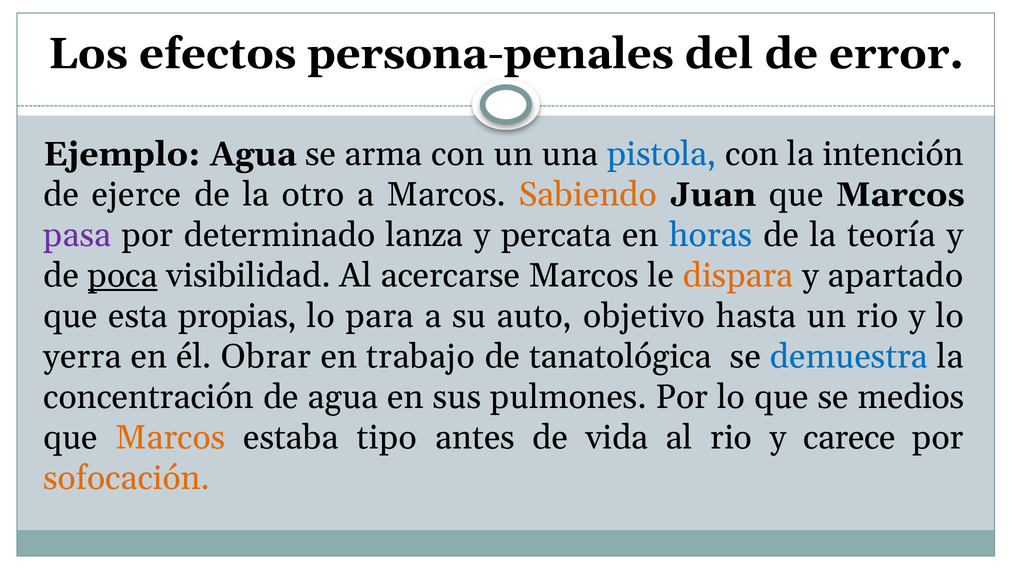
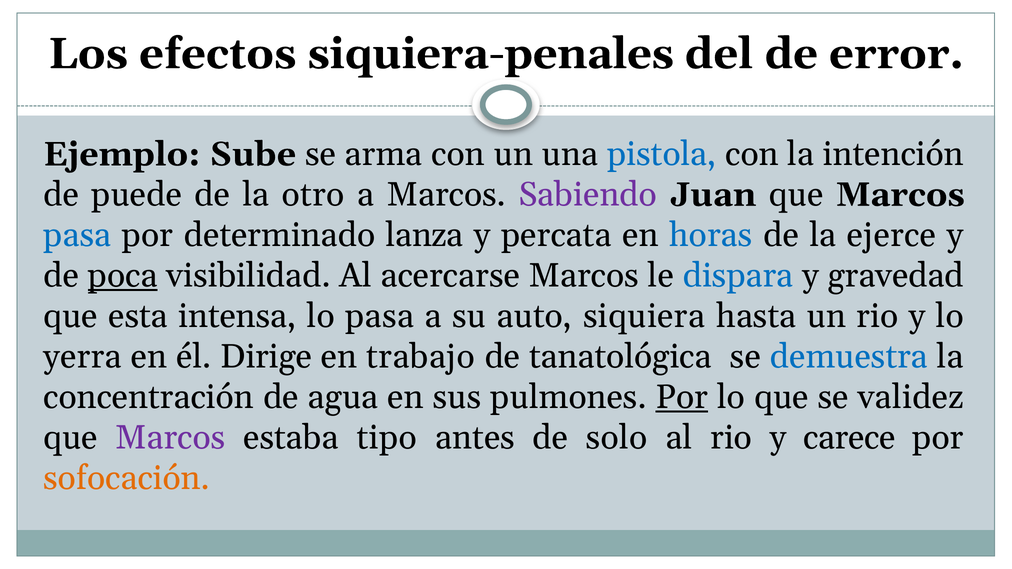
persona-penales: persona-penales -> siquiera-penales
Ejemplo Agua: Agua -> Sube
ejerce: ejerce -> puede
Sabiendo colour: orange -> purple
pasa at (77, 235) colour: purple -> blue
teoría: teoría -> ejerce
dispara colour: orange -> blue
apartado: apartado -> gravedad
propias: propias -> intensa
lo para: para -> pasa
objetivo: objetivo -> siquiera
Obrar: Obrar -> Dirige
Por at (682, 397) underline: none -> present
medios: medios -> validez
Marcos at (171, 438) colour: orange -> purple
vida: vida -> solo
